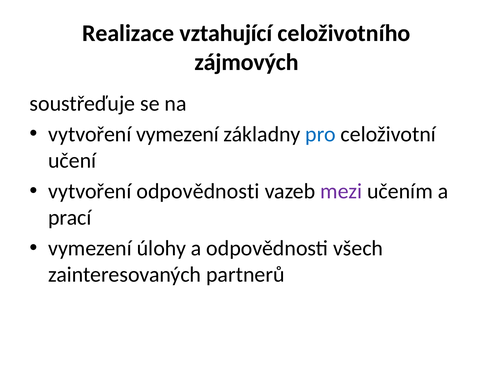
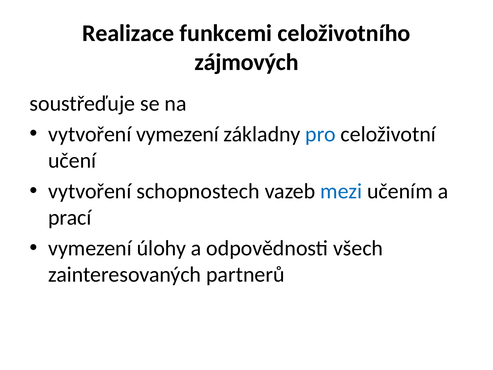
vztahující: vztahující -> funkcemi
vytvoření odpovědnosti: odpovědnosti -> schopnostech
mezi colour: purple -> blue
